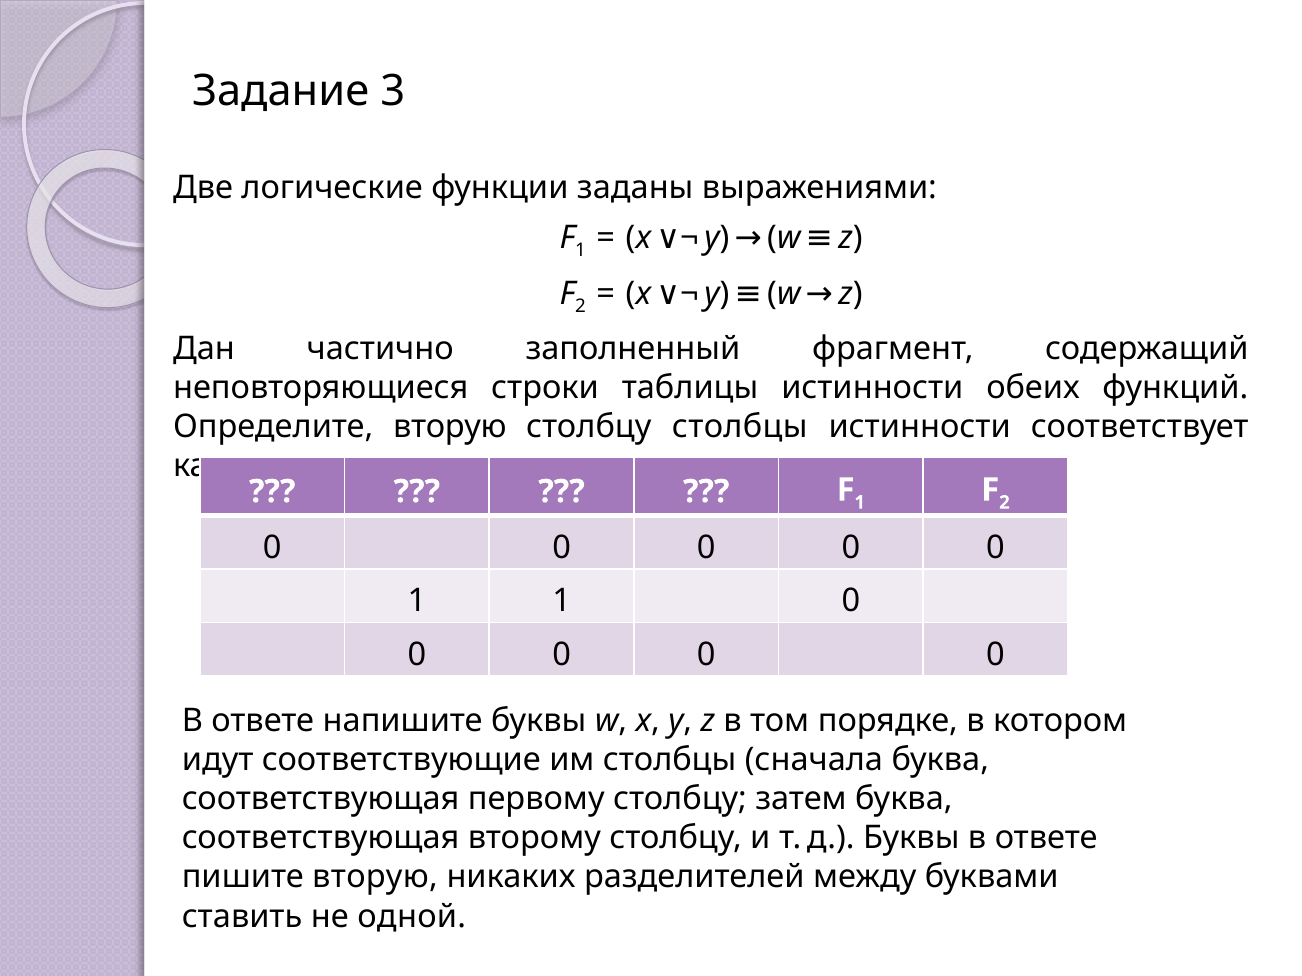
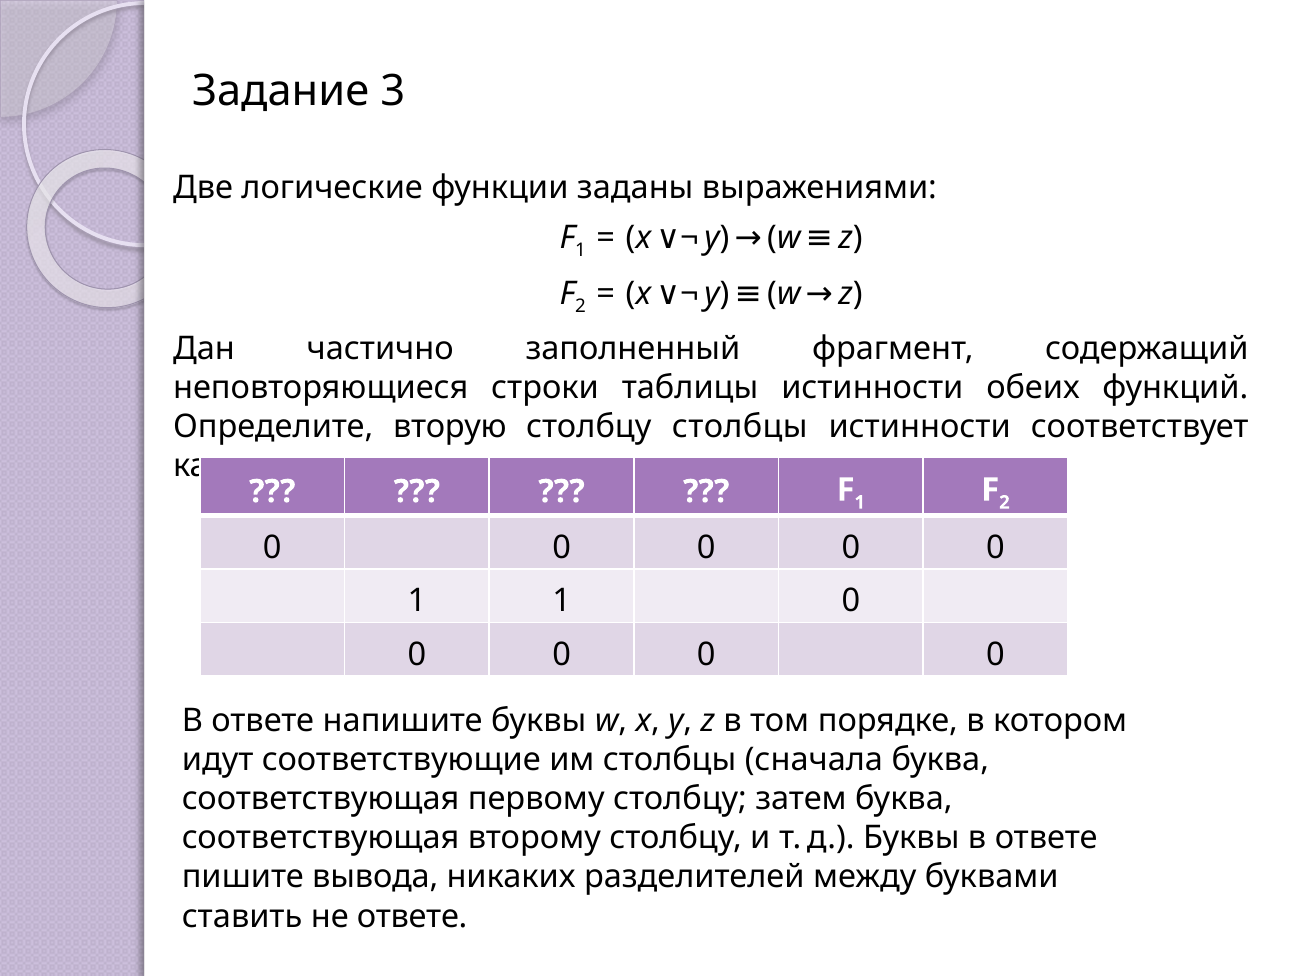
пишите вторую: вторую -> вывода
не одной: одной -> ответе
